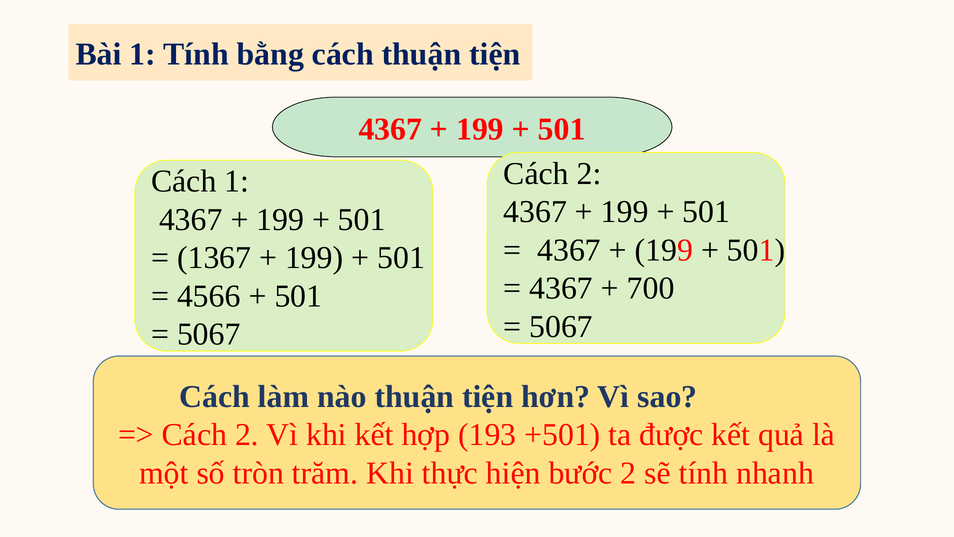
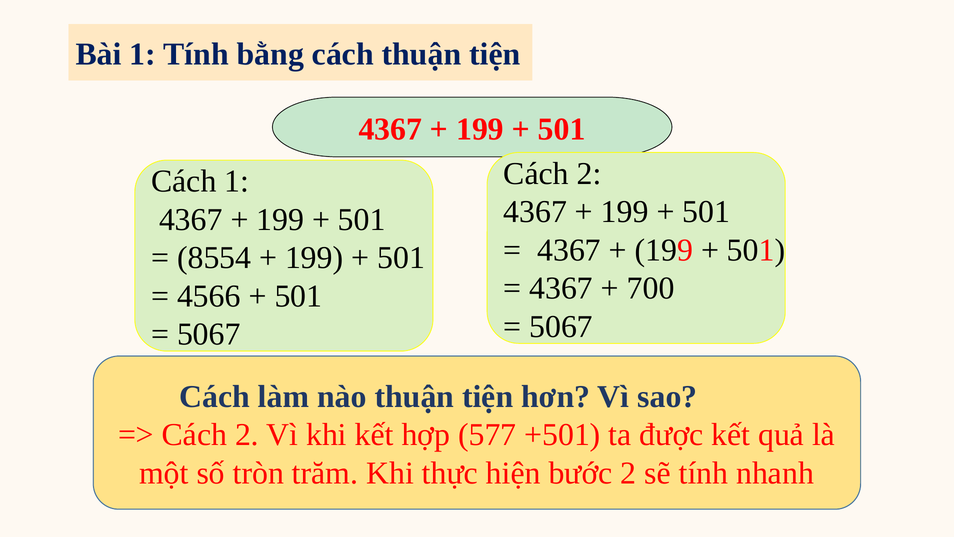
1367: 1367 -> 8554
193: 193 -> 577
